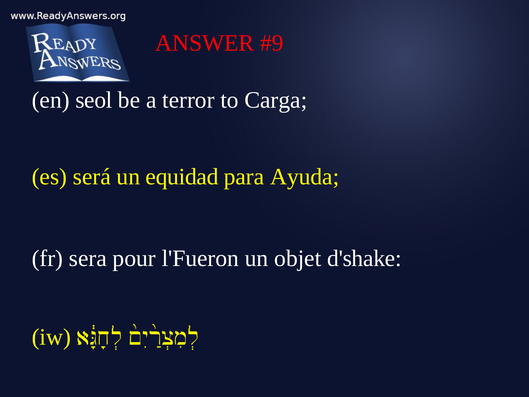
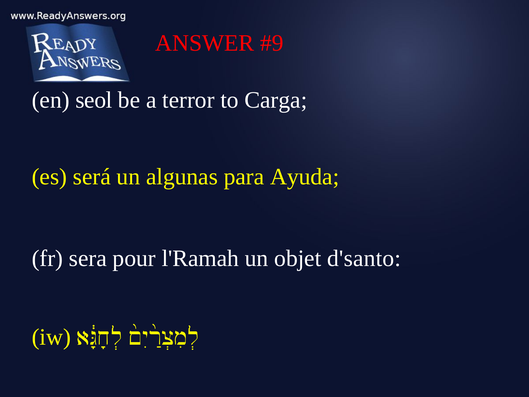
equidad: equidad -> algunas
l'Fueron: l'Fueron -> l'Ramah
d'shake: d'shake -> d'santo
